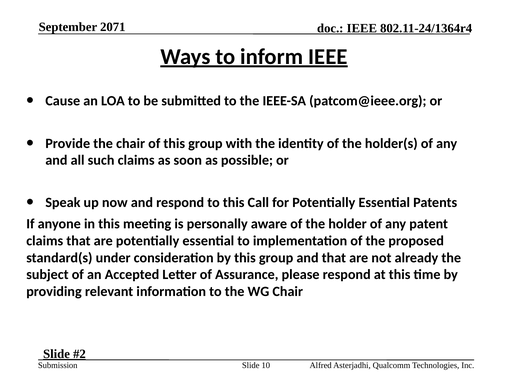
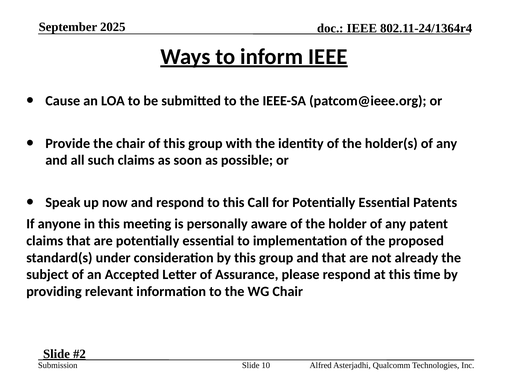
2071: 2071 -> 2025
